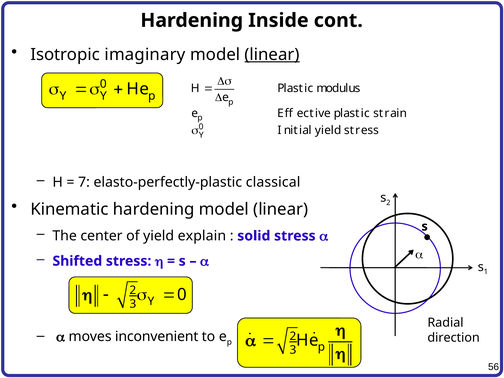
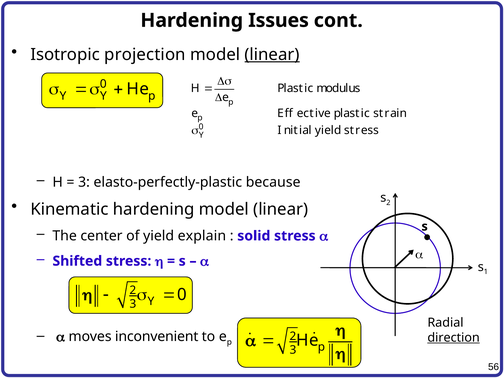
Inside: Inside -> Issues
imaginary: imaginary -> projection
7 at (84, 182): 7 -> 3
classical: classical -> because
direction underline: none -> present
